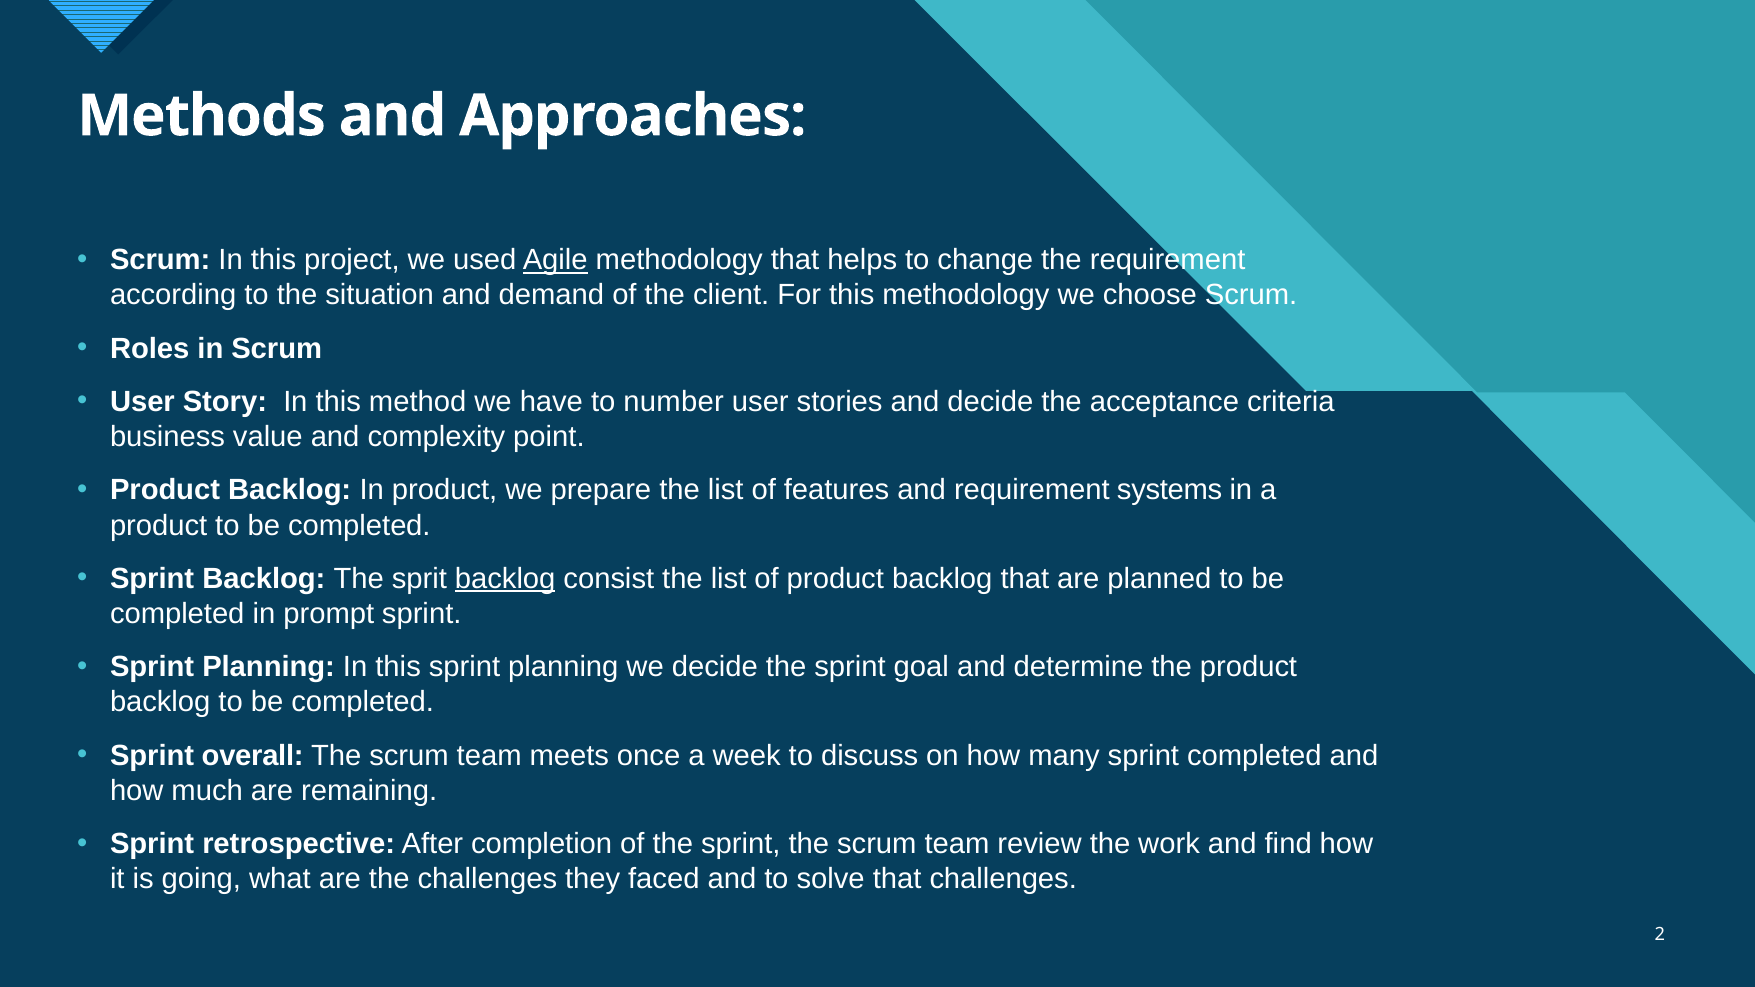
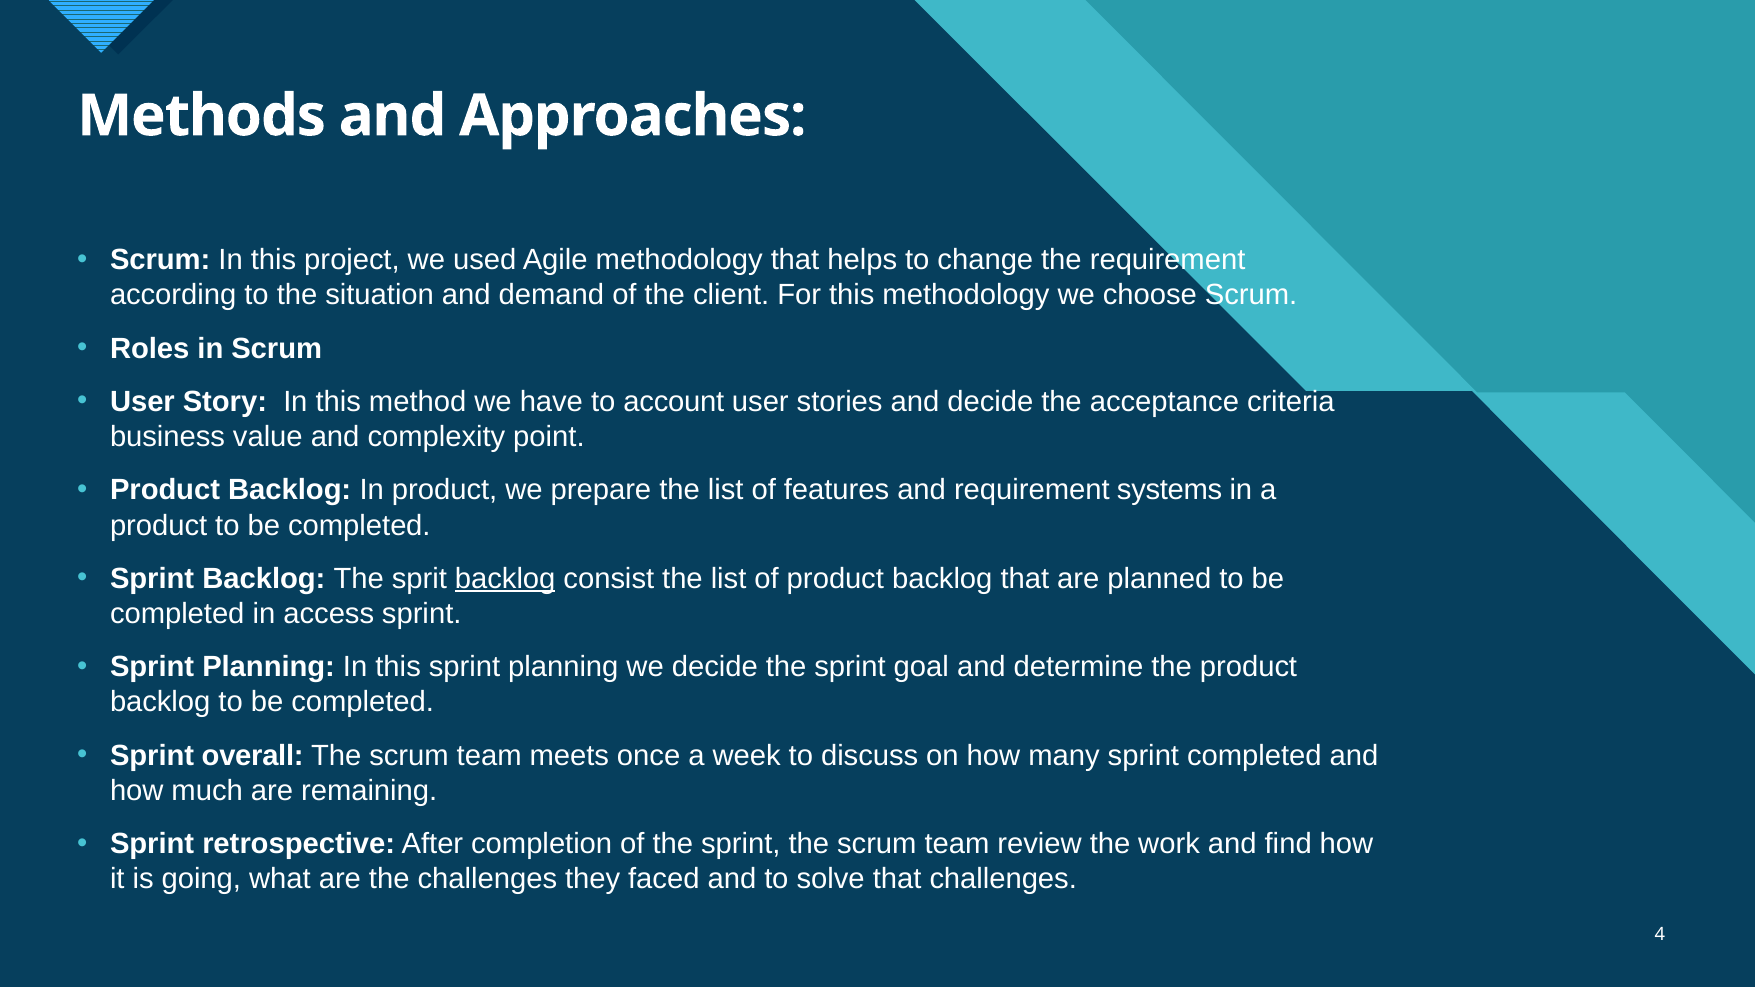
Agile underline: present -> none
number: number -> account
prompt: prompt -> access
2: 2 -> 4
